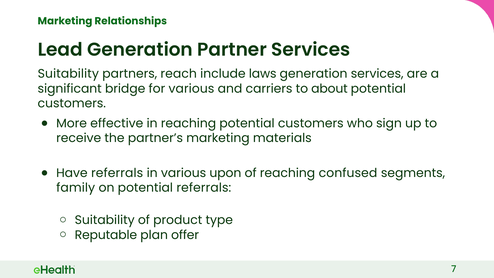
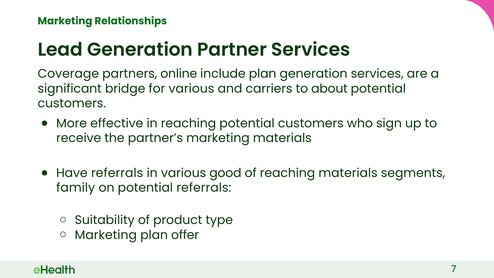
Suitability at (68, 74): Suitability -> Coverage
reach: reach -> online
include laws: laws -> plan
upon: upon -> good
reaching confused: confused -> materials
Reputable at (106, 235): Reputable -> Marketing
